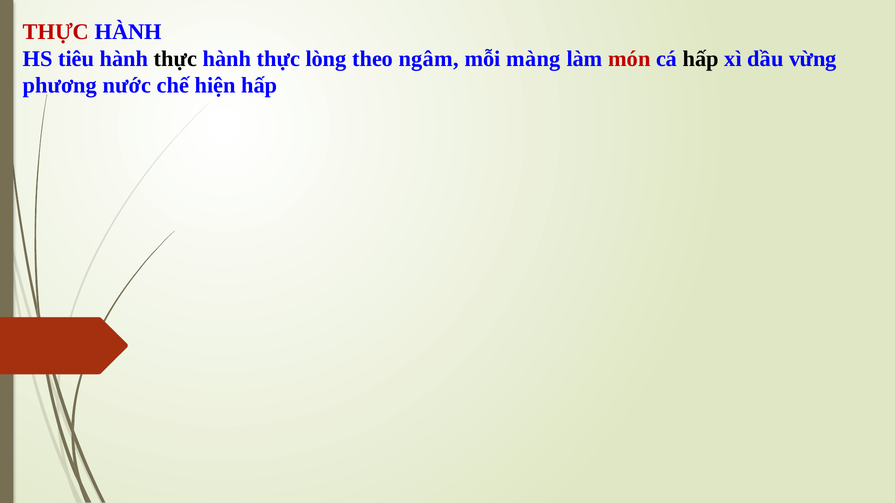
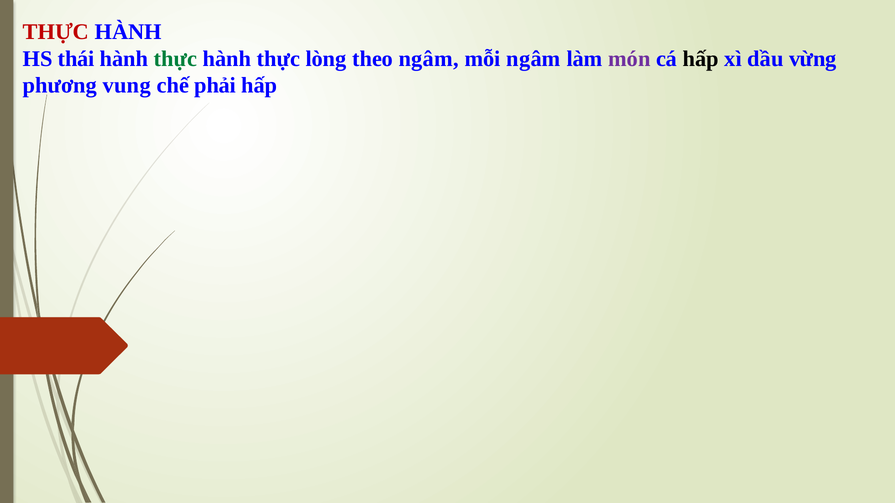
tiêu: tiêu -> thái
thực at (175, 59) colour: black -> green
mỗi màng: màng -> ngâm
món colour: red -> purple
nước: nước -> vung
hiện: hiện -> phải
